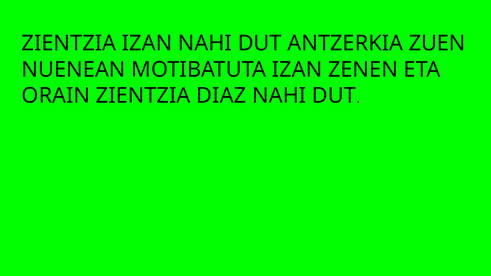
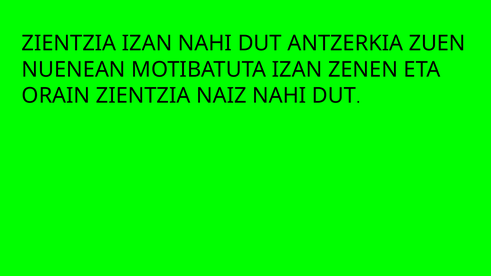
DIAZ: DIAZ -> NAIZ
